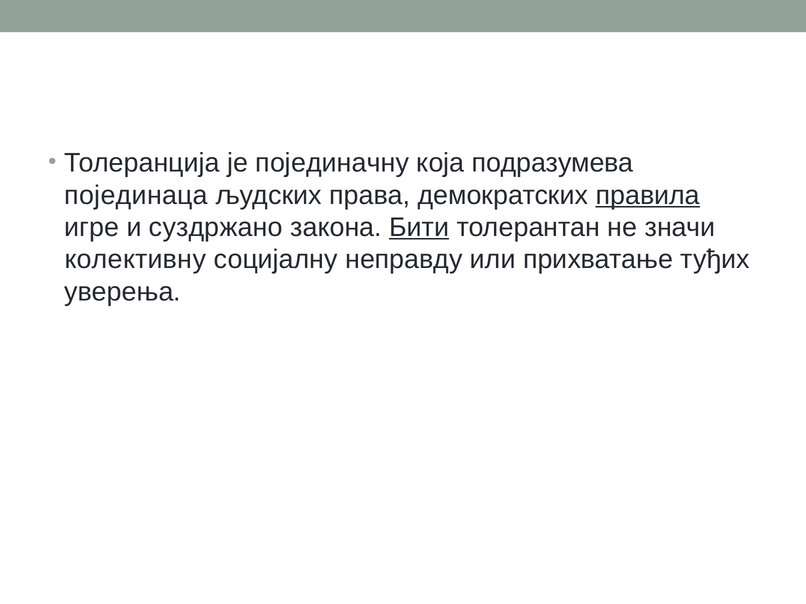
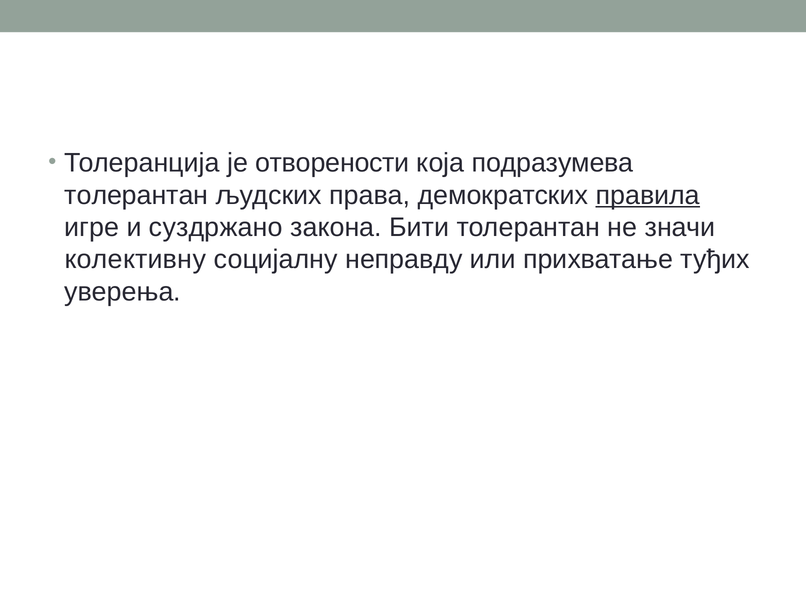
појединачну: појединачну -> отворености
појединаца at (136, 195): појединаца -> толерантан
Бити underline: present -> none
